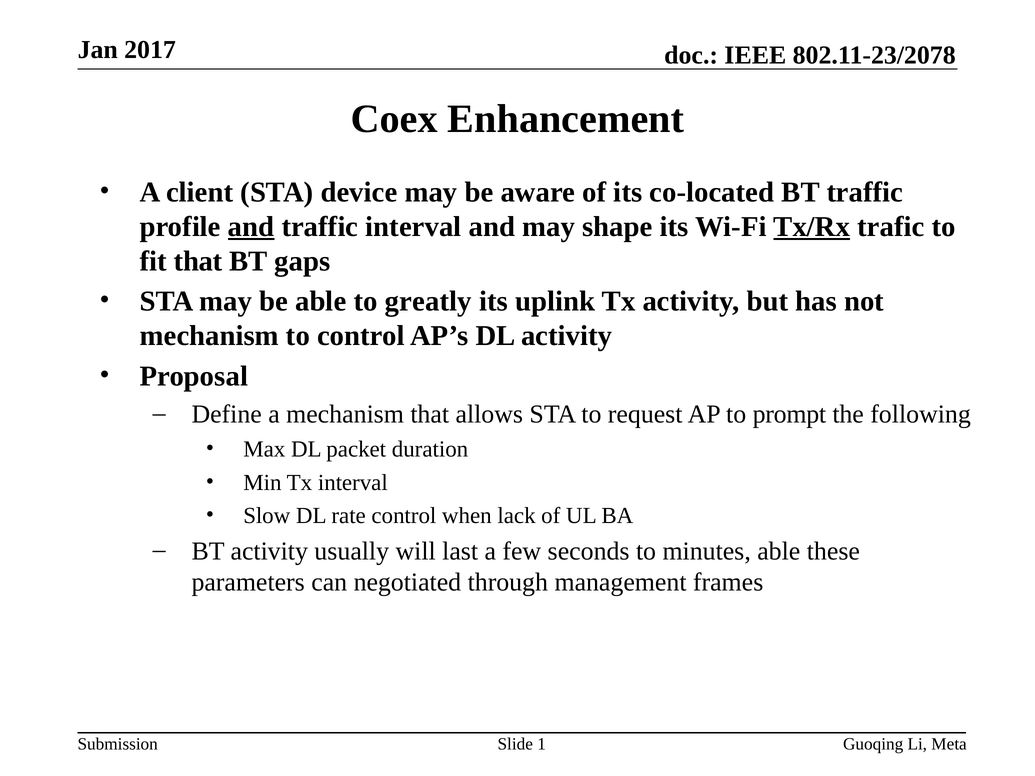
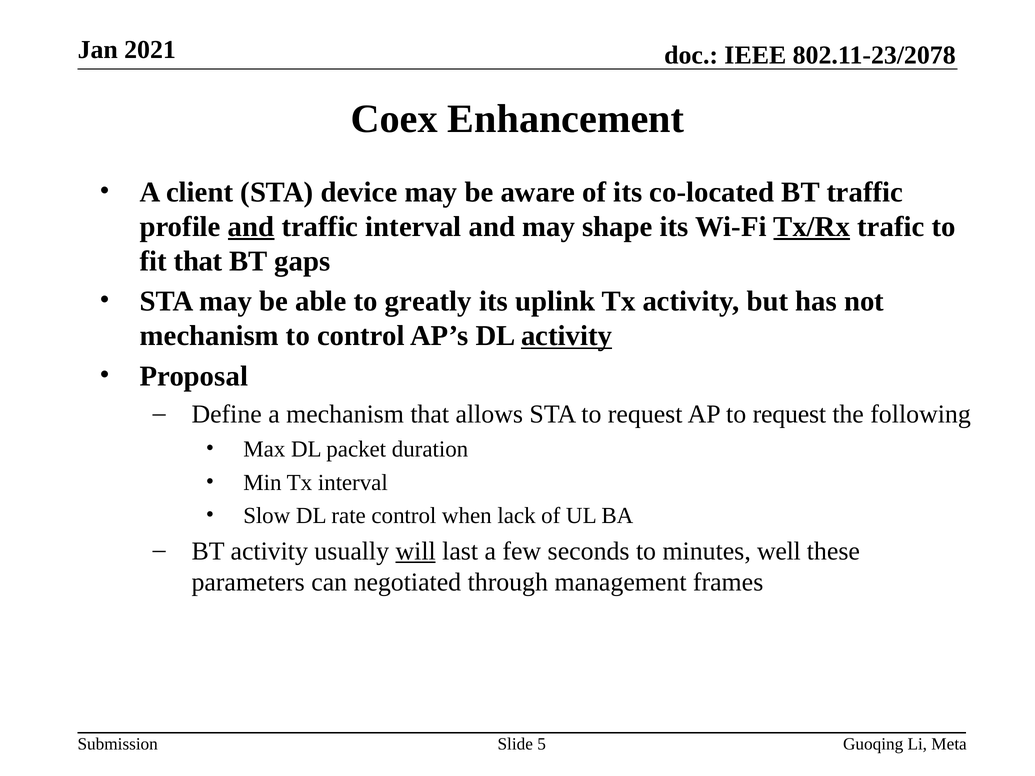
2017: 2017 -> 2021
activity at (567, 336) underline: none -> present
AP to prompt: prompt -> request
will underline: none -> present
minutes able: able -> well
1: 1 -> 5
